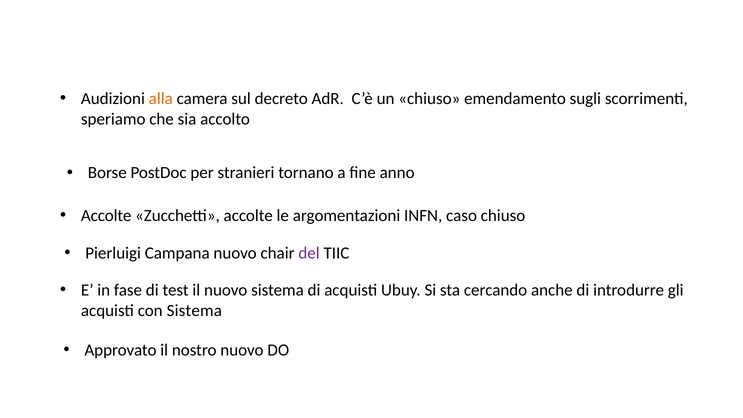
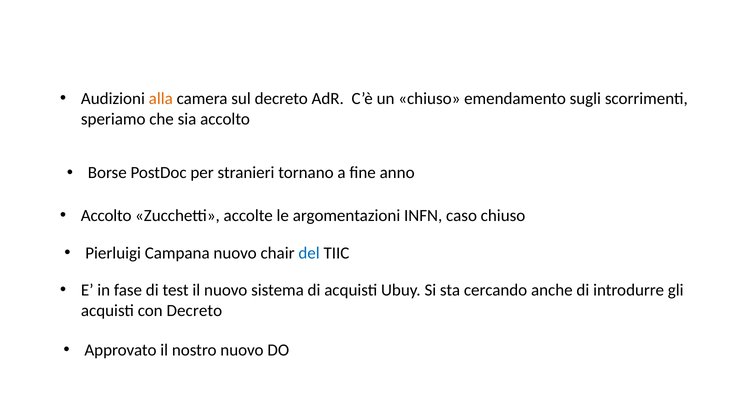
Accolte at (106, 216): Accolte -> Accolto
del colour: purple -> blue
con Sistema: Sistema -> Decreto
